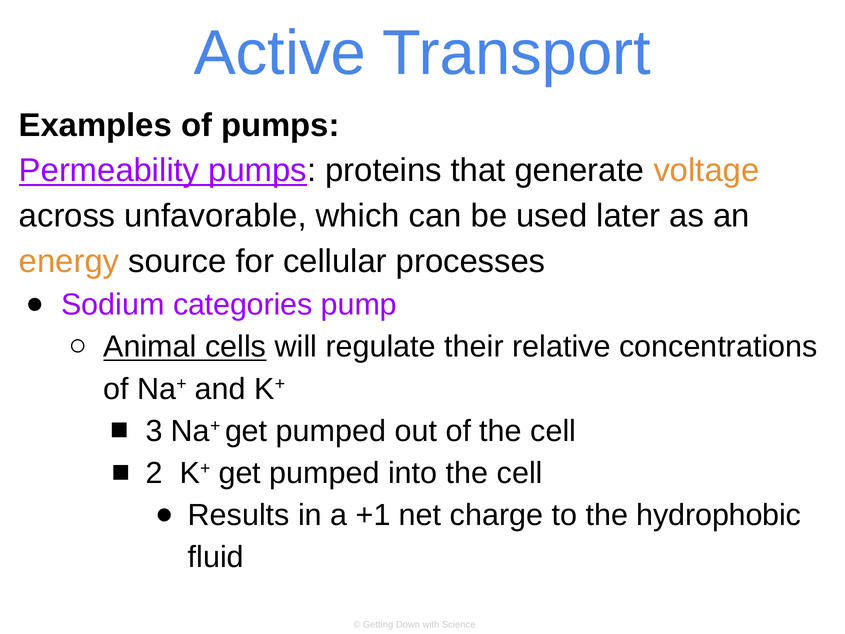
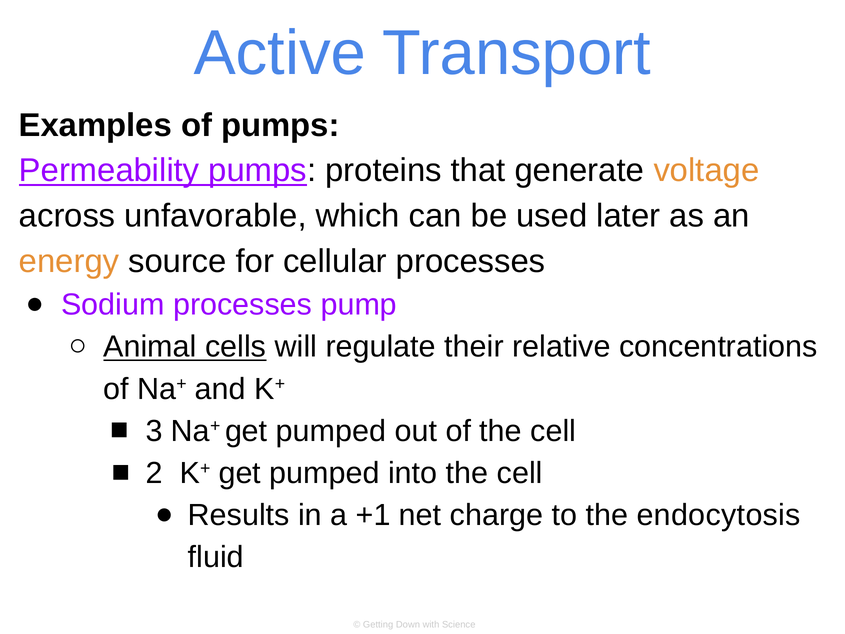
Sodium categories: categories -> processes
hydrophobic: hydrophobic -> endocytosis
